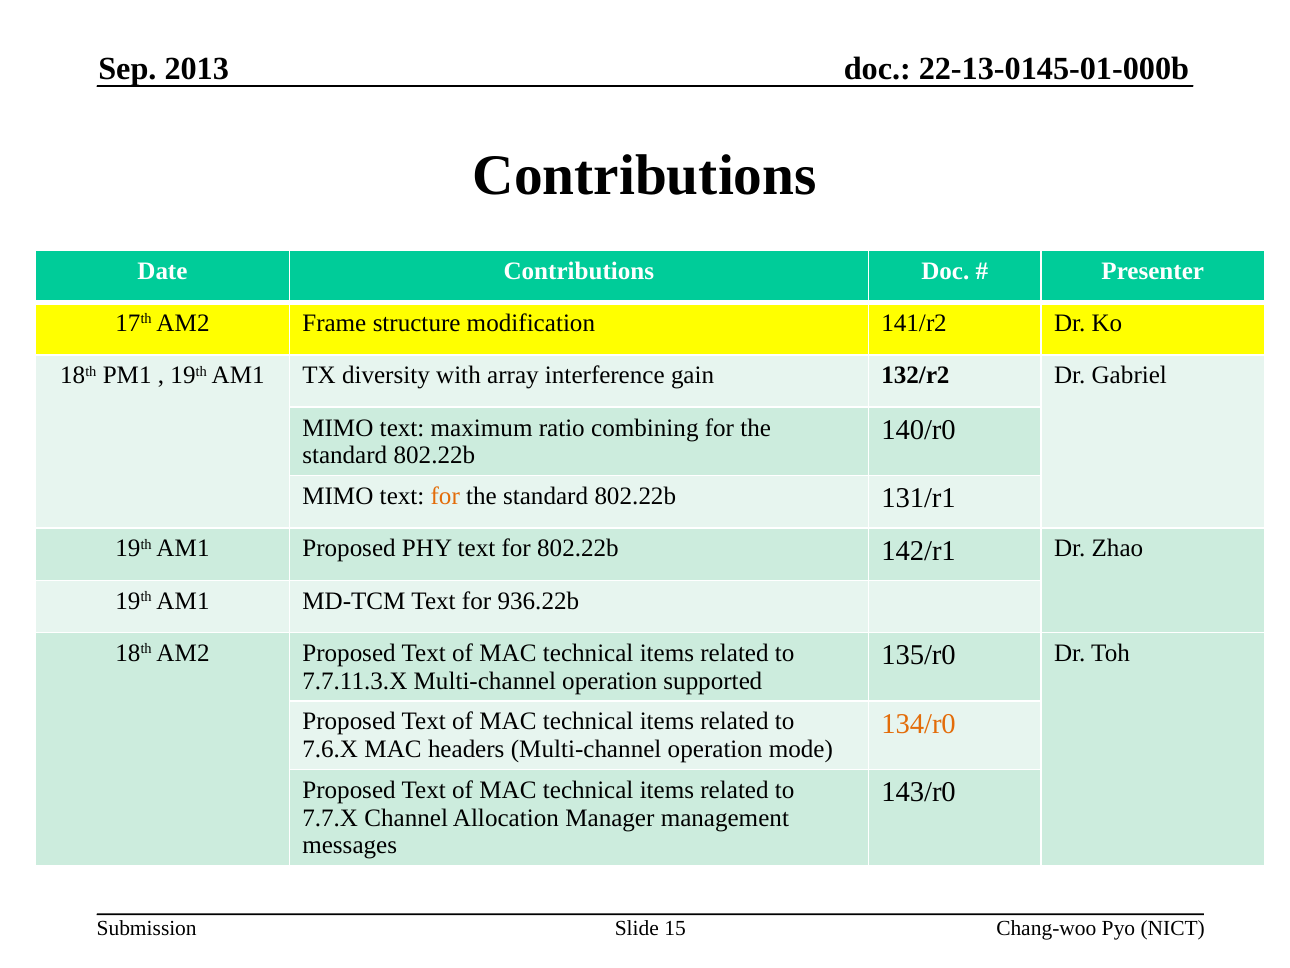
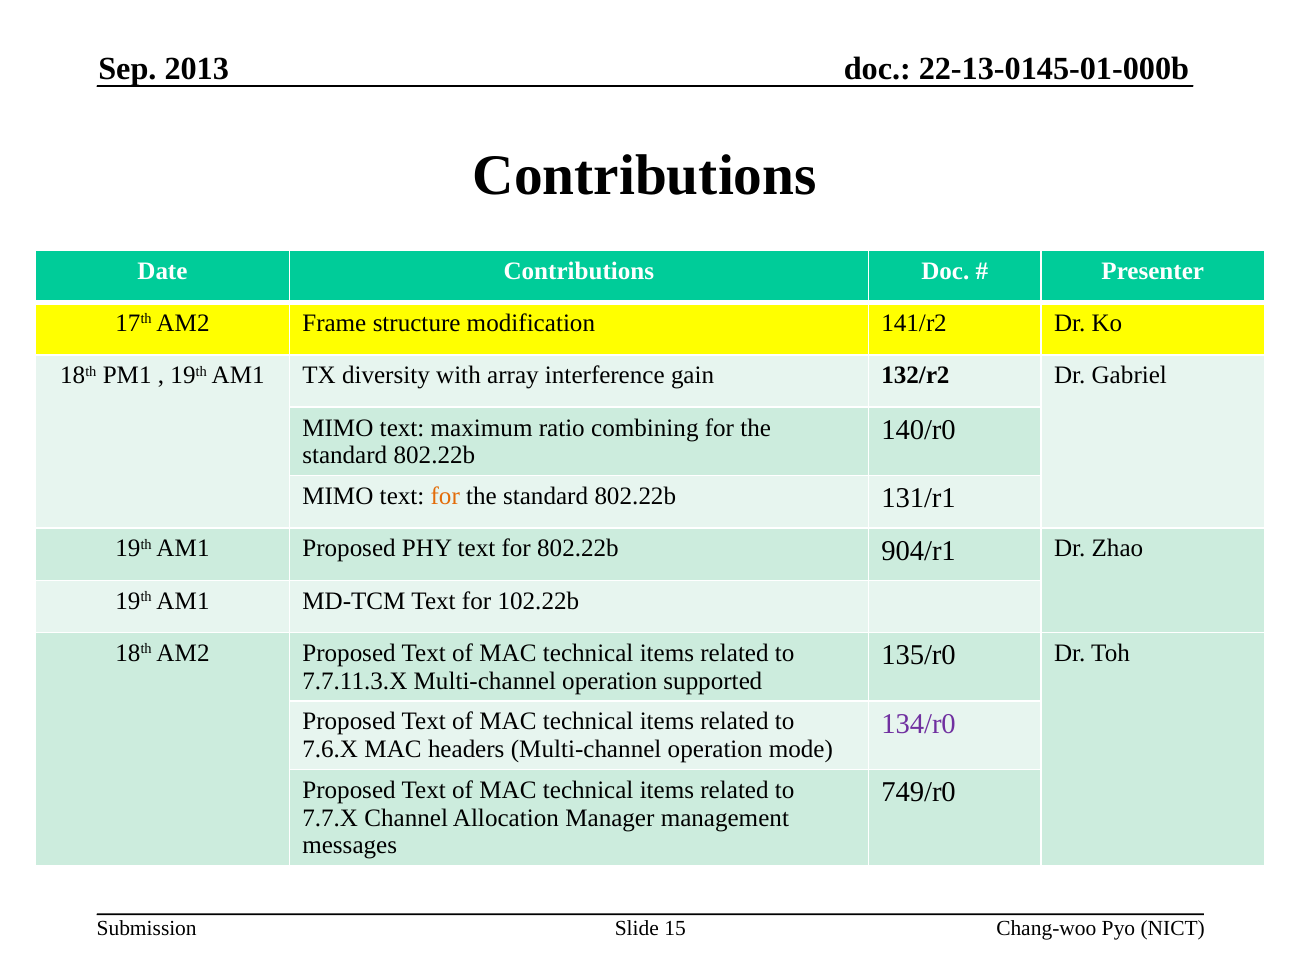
142/r1: 142/r1 -> 904/r1
936.22b: 936.22b -> 102.22b
134/r0 colour: orange -> purple
143/r0: 143/r0 -> 749/r0
